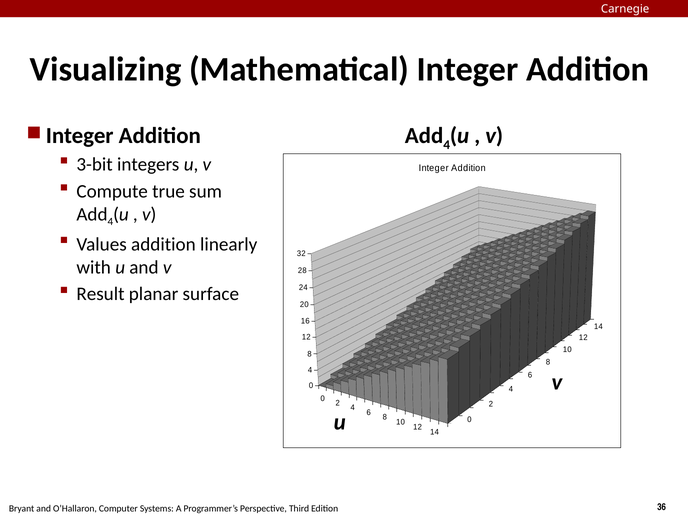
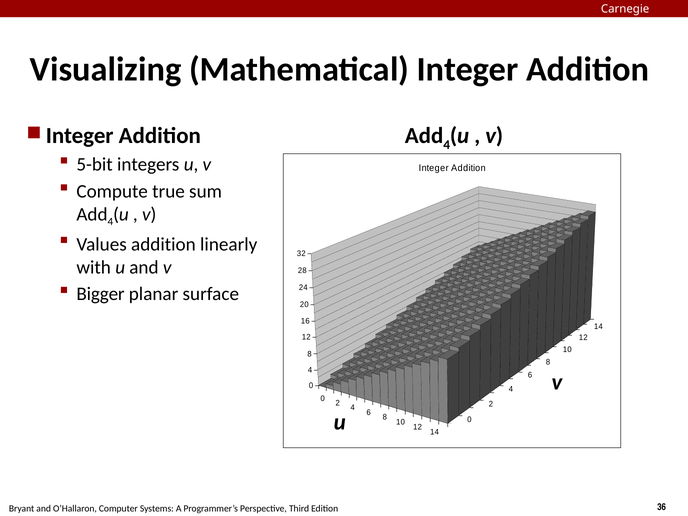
3-bit: 3-bit -> 5-bit
Result: Result -> Bigger
